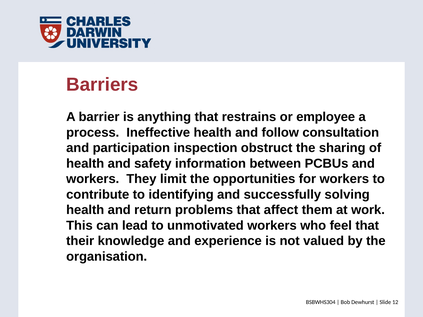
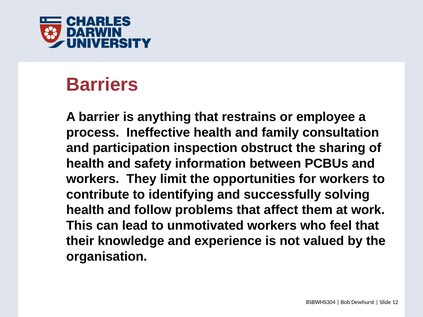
follow: follow -> family
return: return -> follow
